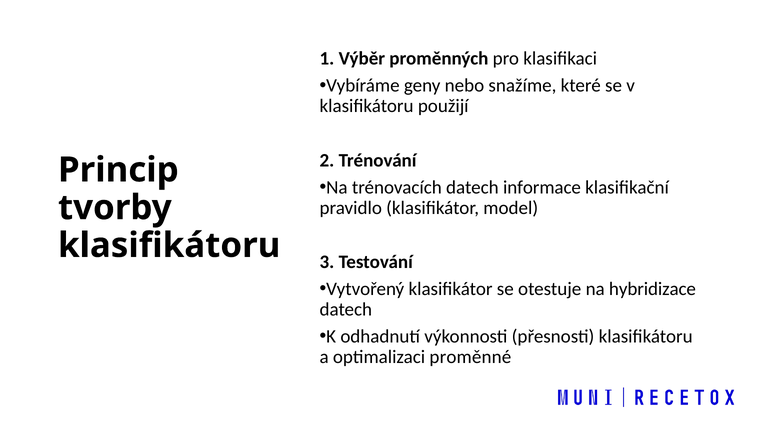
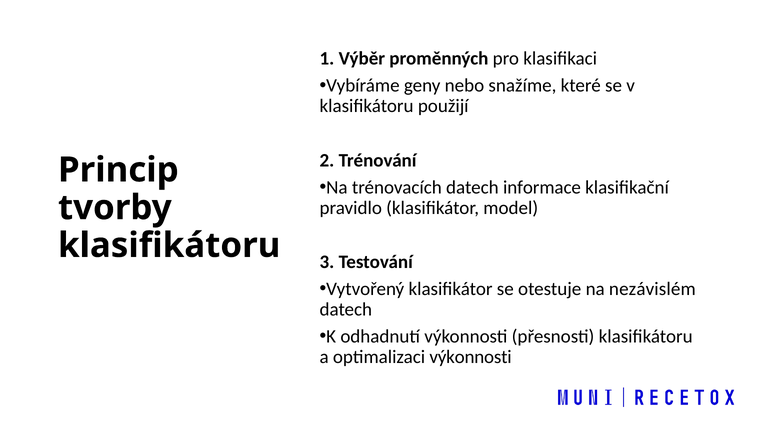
hybridizace: hybridizace -> nezávislém
optimalizaci proměnné: proměnné -> výkonnosti
